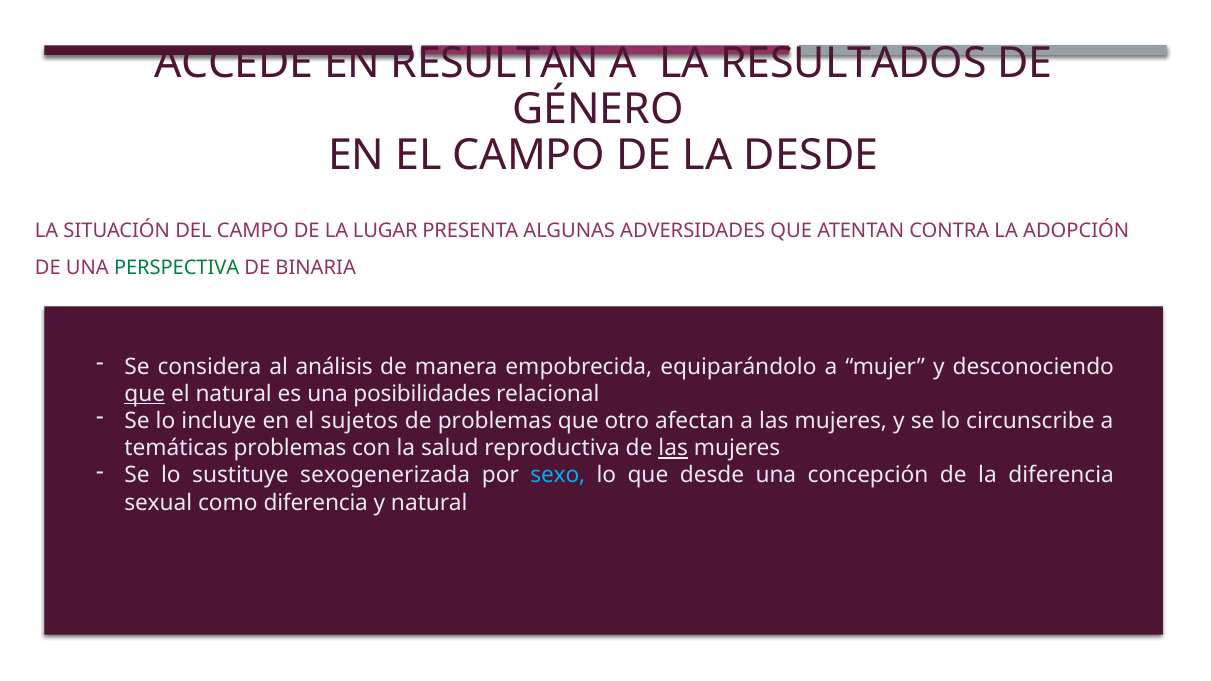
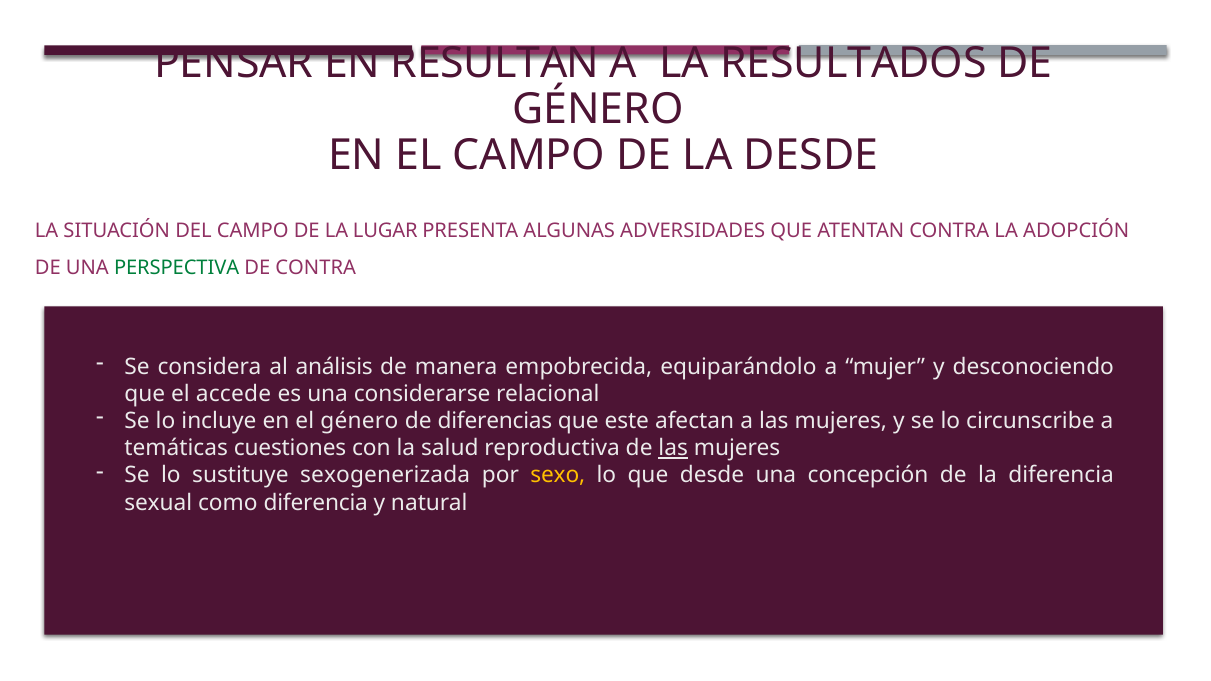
ACCEDE: ACCEDE -> PENSAR
DE BINARIA: BINARIA -> CONTRA
que at (145, 394) underline: present -> none
el natural: natural -> accede
posibilidades: posibilidades -> considerarse
el sujetos: sujetos -> género
de problemas: problemas -> diferencias
otro: otro -> este
temáticas problemas: problemas -> cuestiones
sexo colour: light blue -> yellow
